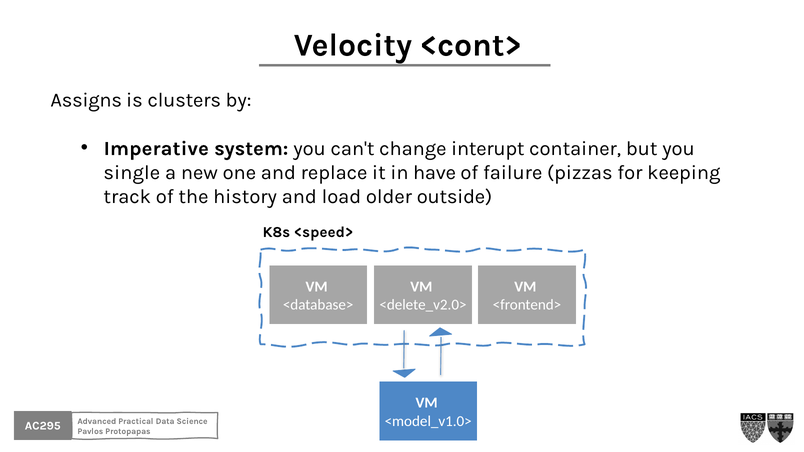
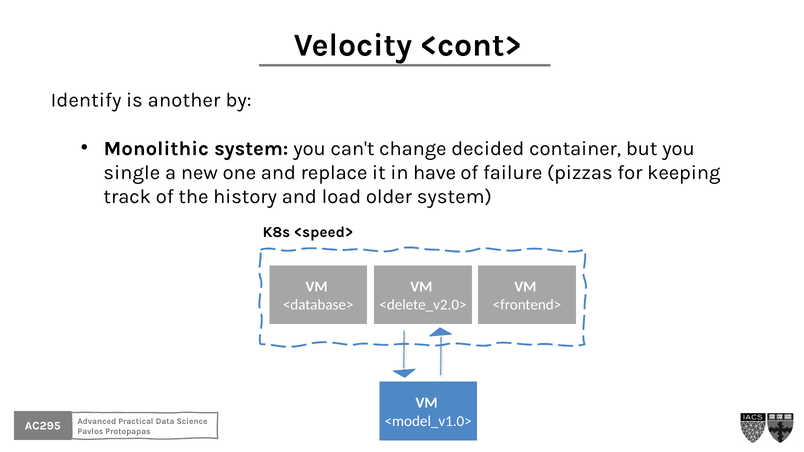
Assigns: Assigns -> Identify
clusters: clusters -> another
Imperative: Imperative -> Monolithic
interupt: interupt -> decided
older outside: outside -> system
